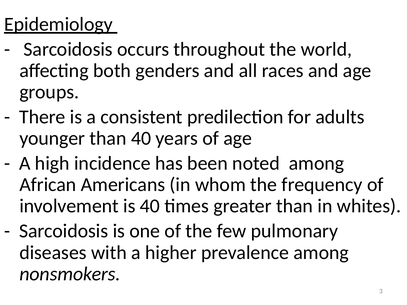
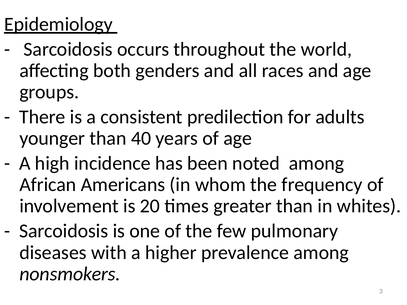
is 40: 40 -> 20
